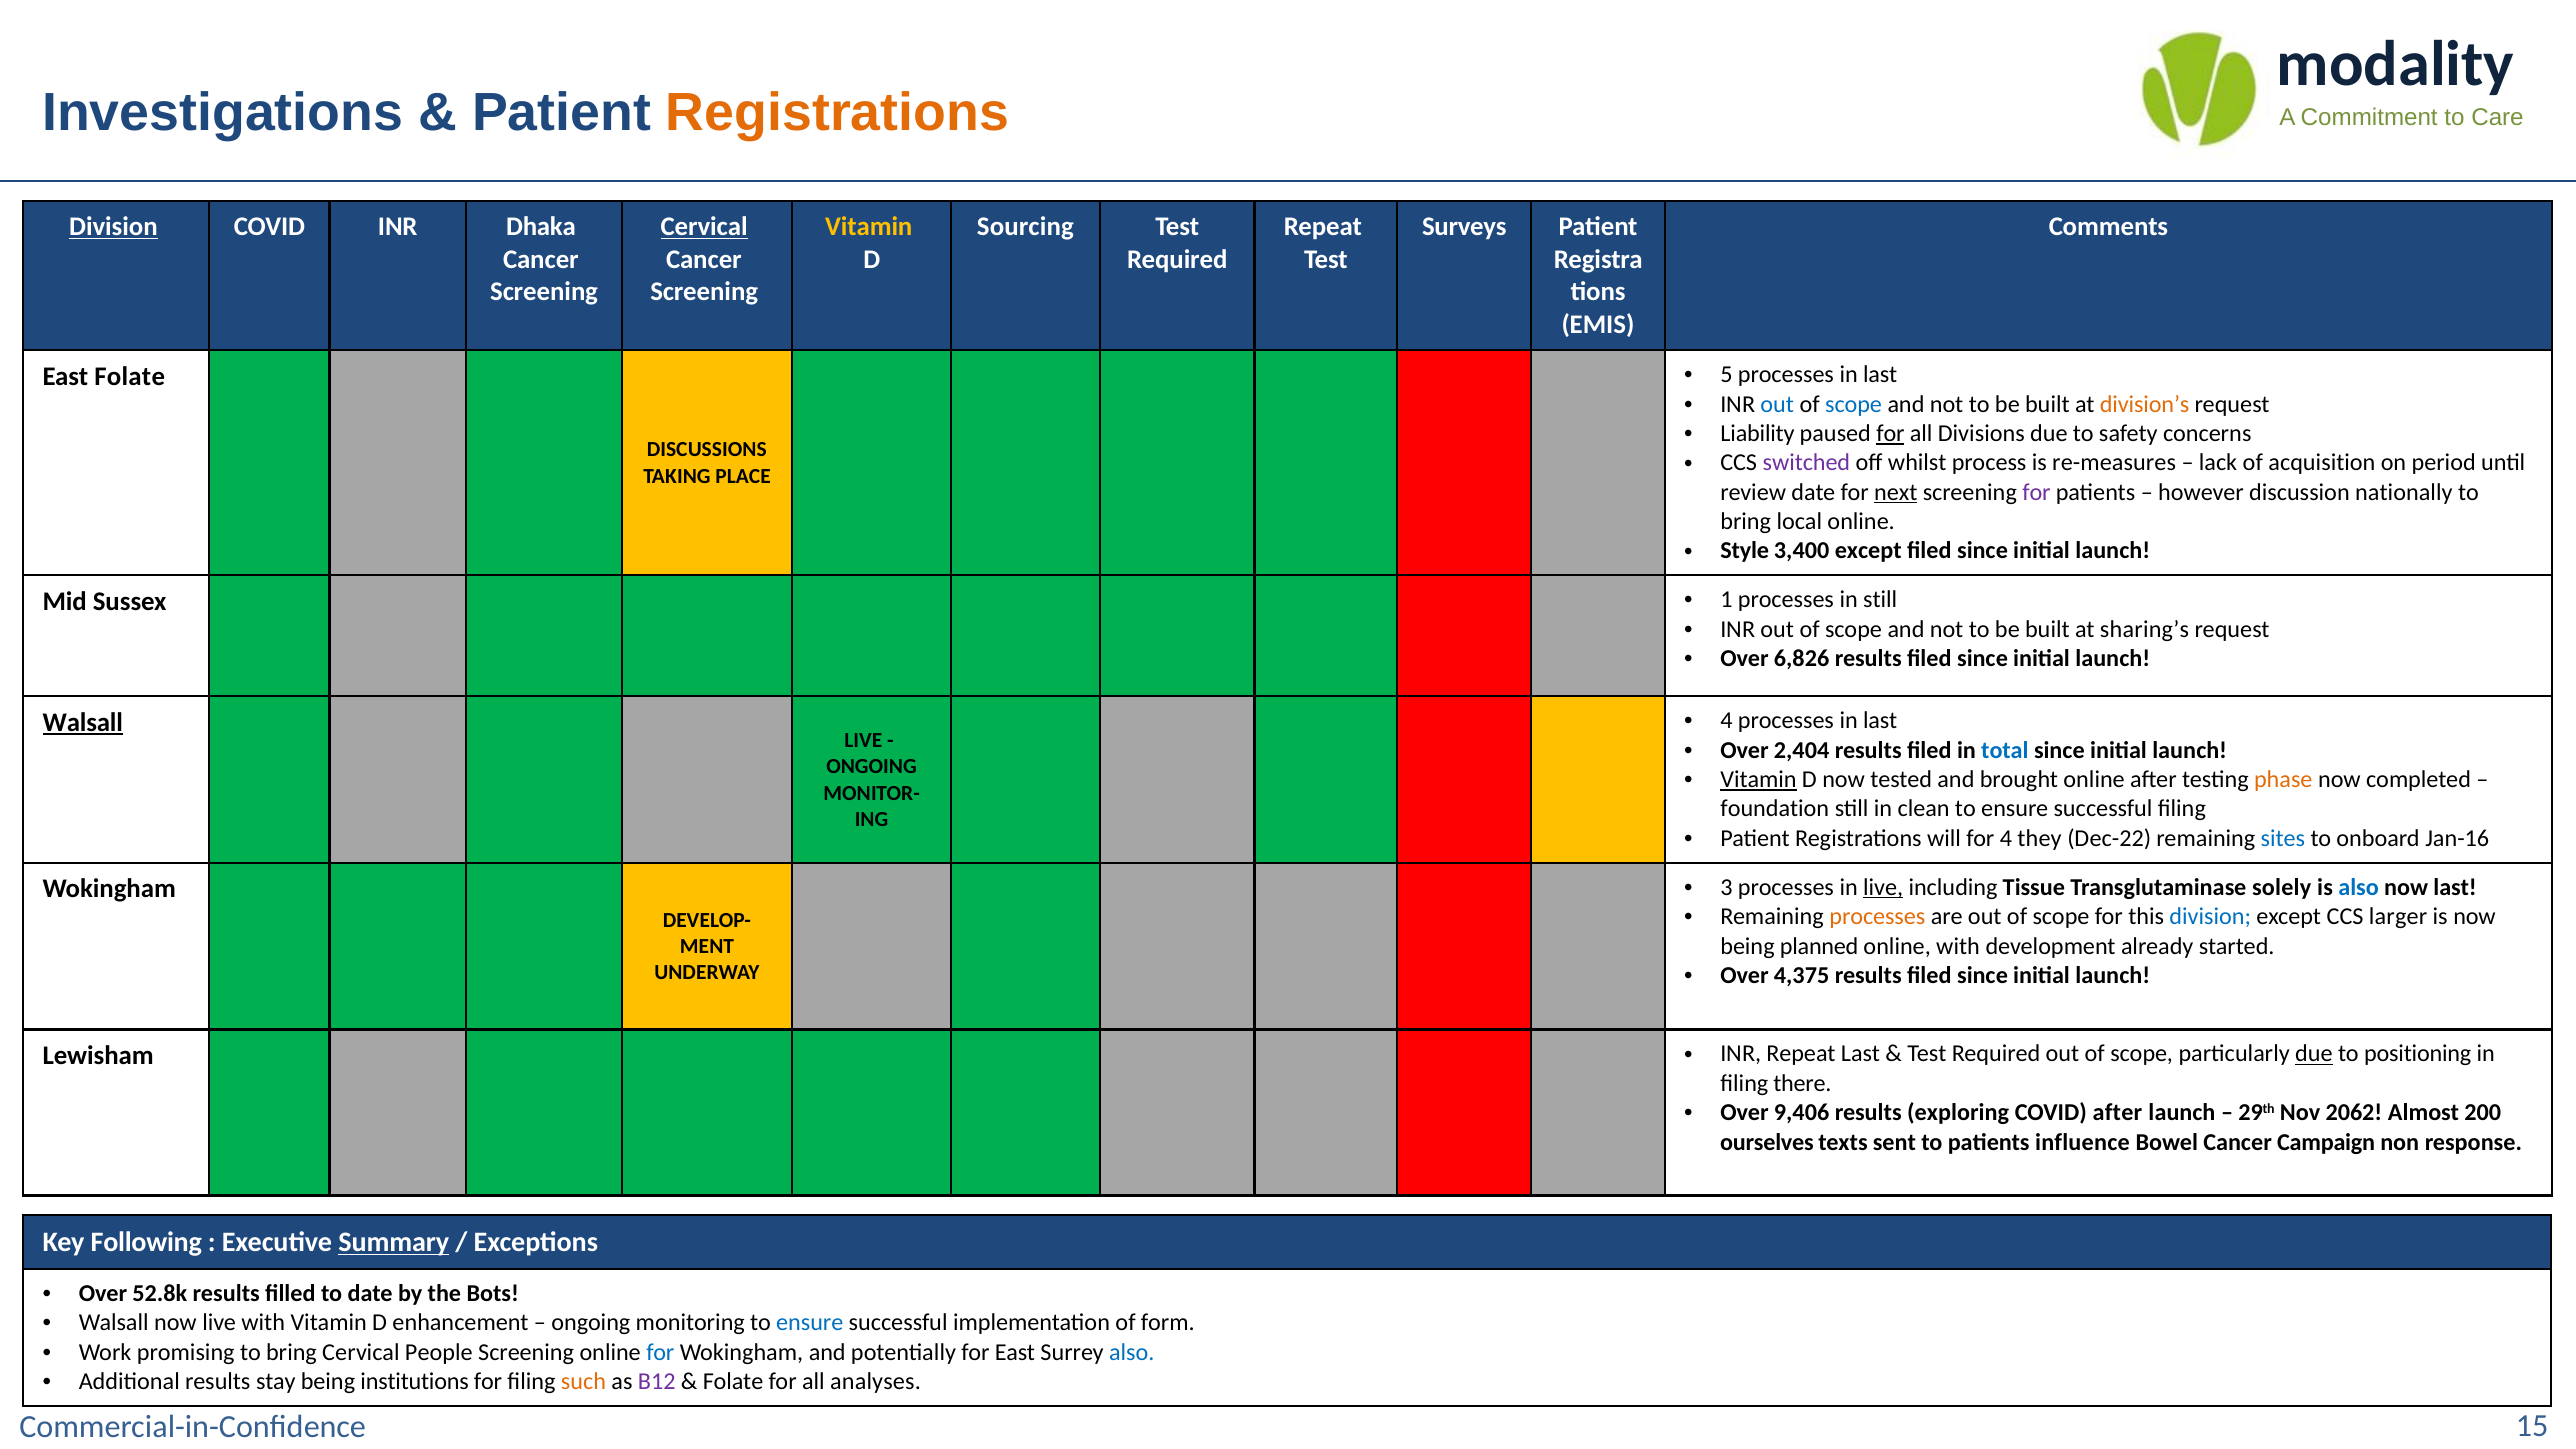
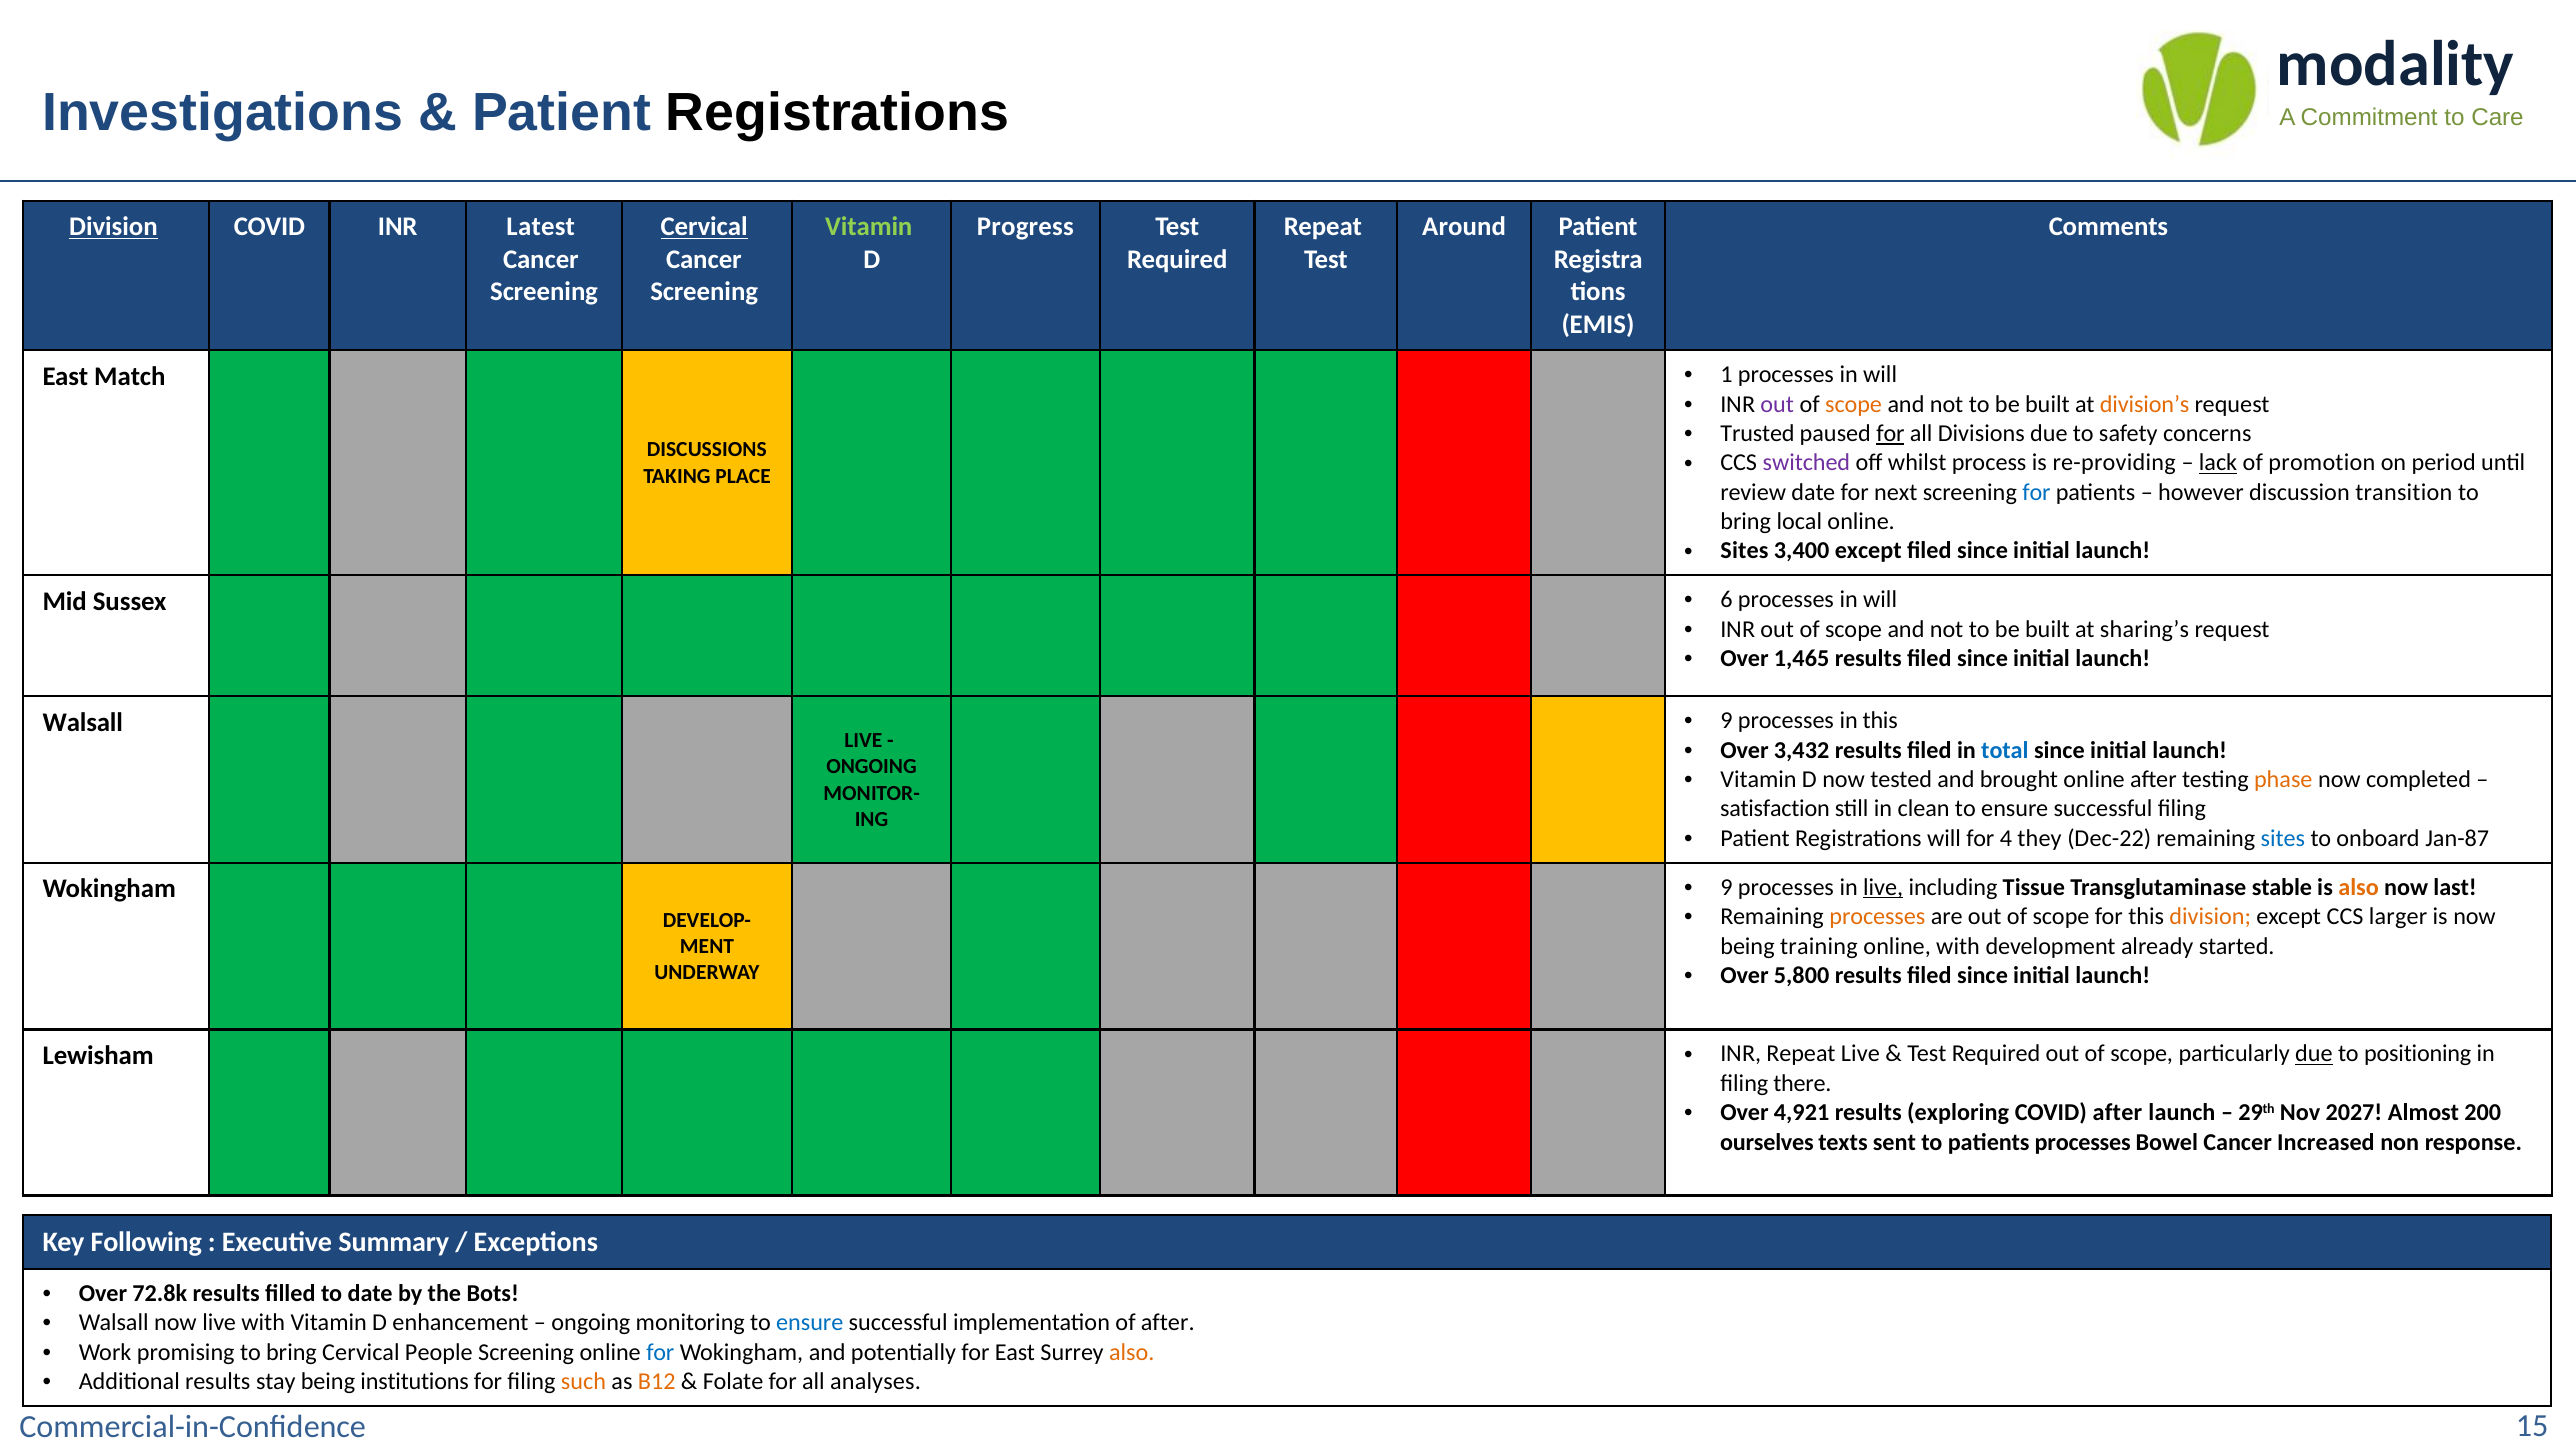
Registrations at (837, 113) colour: orange -> black
Dhaka: Dhaka -> Latest
Vitamin at (869, 227) colour: yellow -> light green
Sourcing: Sourcing -> Progress
Surveys: Surveys -> Around
5: 5 -> 1
last at (1880, 375): last -> will
East Folate: Folate -> Match
out at (1777, 404) colour: blue -> purple
scope at (1854, 404) colour: blue -> orange
Liability: Liability -> Trusted
re-measures: re-measures -> re-providing
lack underline: none -> present
acquisition: acquisition -> promotion
next underline: present -> none
for at (2036, 492) colour: purple -> blue
nationally: nationally -> transition
Style at (1745, 551): Style -> Sites
1: 1 -> 6
still at (1880, 600): still -> will
6,826: 6,826 -> 1,465
4 at (1727, 721): 4 -> 9
last at (1880, 721): last -> this
Walsall at (83, 722) underline: present -> none
2,404: 2,404 -> 3,432
Vitamin at (1759, 779) underline: present -> none
foundation: foundation -> satisfaction
Jan-16: Jan-16 -> Jan-87
3 at (1727, 887): 3 -> 9
solely: solely -> stable
also at (2359, 887) colour: blue -> orange
division at (2210, 917) colour: blue -> orange
planned: planned -> training
4,375: 4,375 -> 5,800
Repeat Last: Last -> Live
9,406: 9,406 -> 4,921
2062: 2062 -> 2027
patients influence: influence -> processes
Campaign: Campaign -> Increased
Summary underline: present -> none
52.8k: 52.8k -> 72.8k
of form: form -> after
also at (1132, 1352) colour: blue -> orange
B12 colour: purple -> orange
